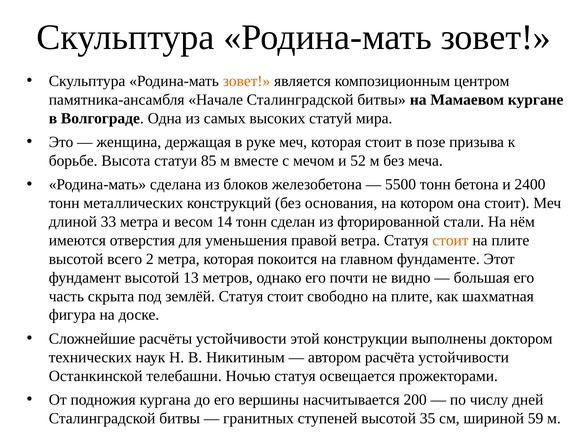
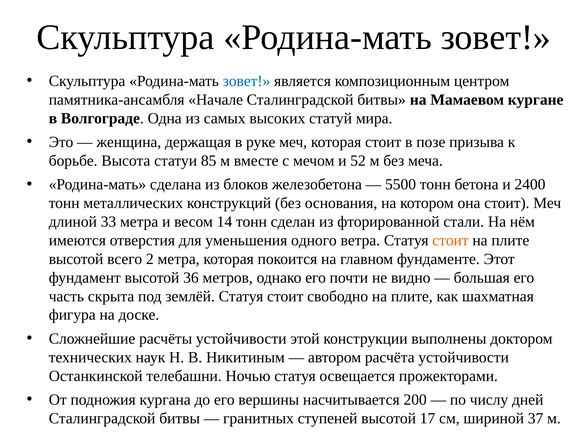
зовет at (247, 81) colour: orange -> blue
правой: правой -> одного
13: 13 -> 36
35: 35 -> 17
59: 59 -> 37
